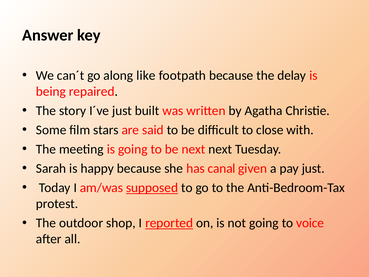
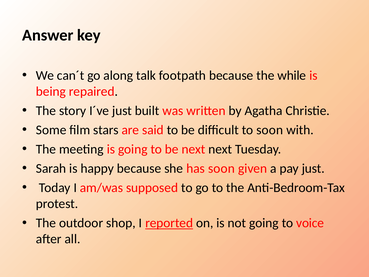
like: like -> talk
delay: delay -> while
to close: close -> soon
has canal: canal -> soon
supposed underline: present -> none
